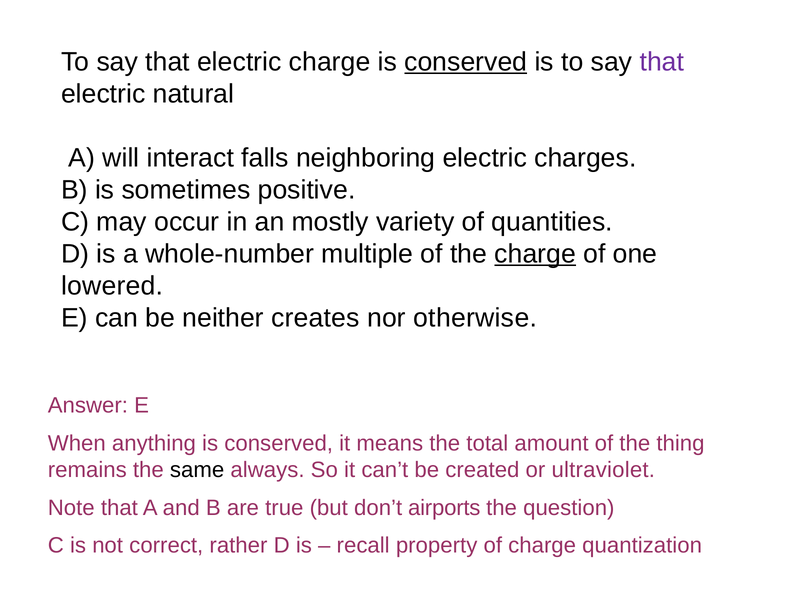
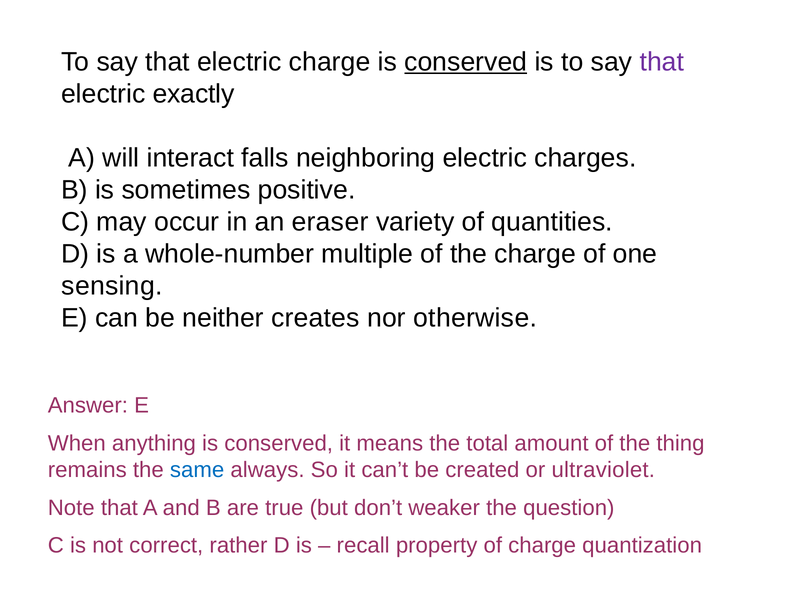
natural: natural -> exactly
mostly: mostly -> eraser
charge at (535, 253) underline: present -> none
lowered: lowered -> sensing
same colour: black -> blue
airports: airports -> weaker
